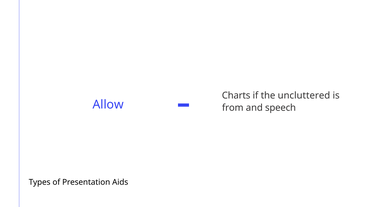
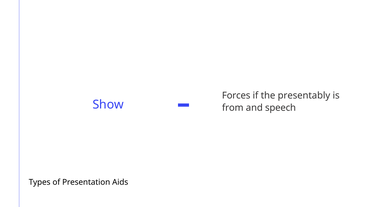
Charts: Charts -> Forces
uncluttered: uncluttered -> presentably
Allow: Allow -> Show
